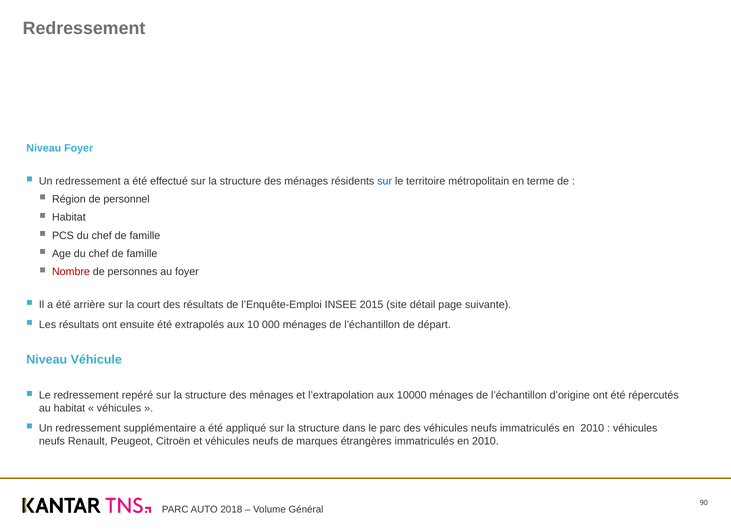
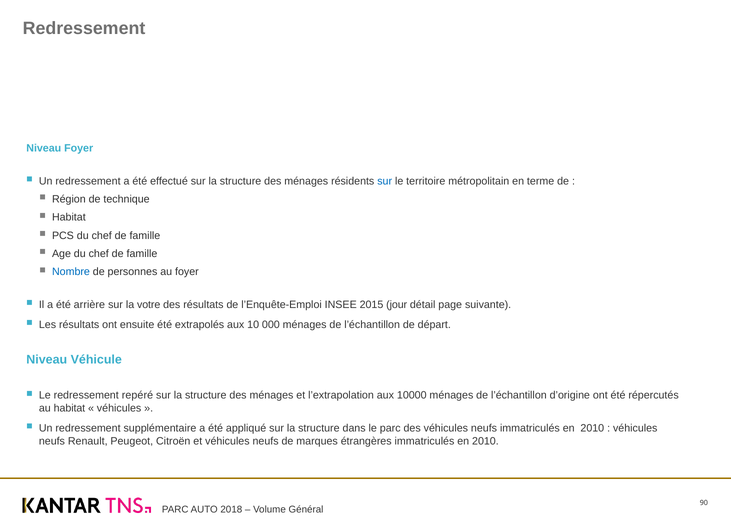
personnel: personnel -> technique
Nombre colour: red -> blue
court: court -> votre
site: site -> jour
